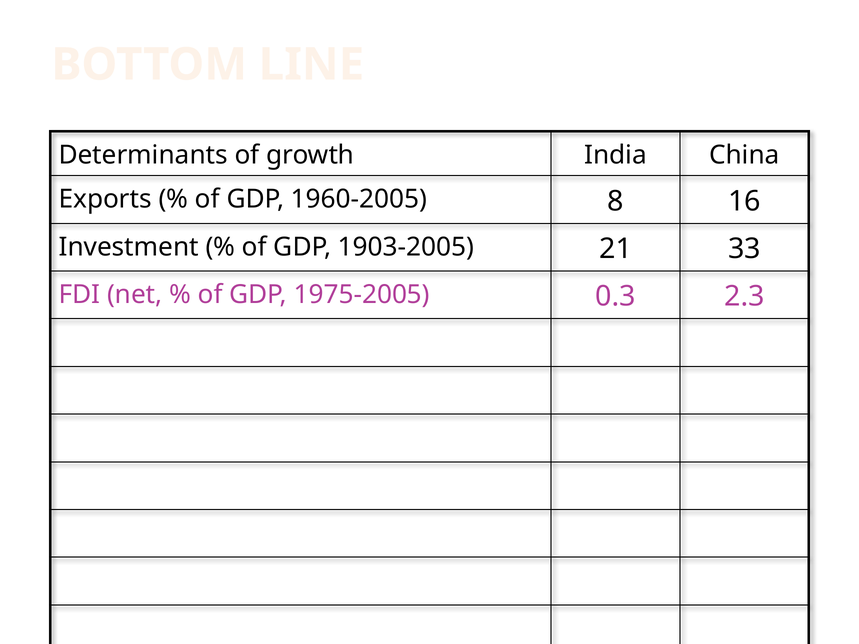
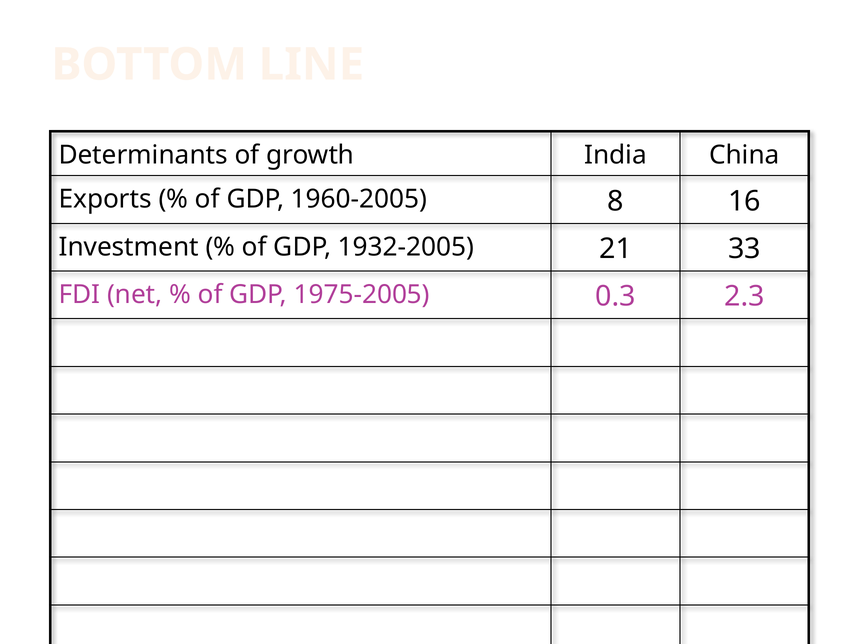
1903-2005: 1903-2005 -> 1932-2005
